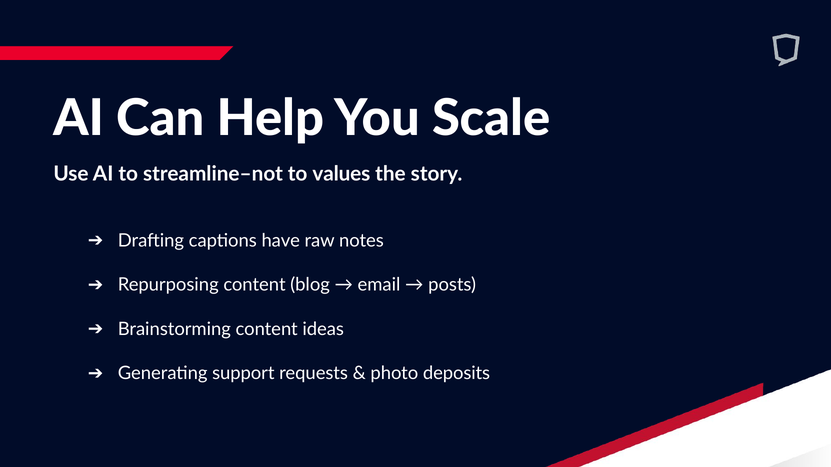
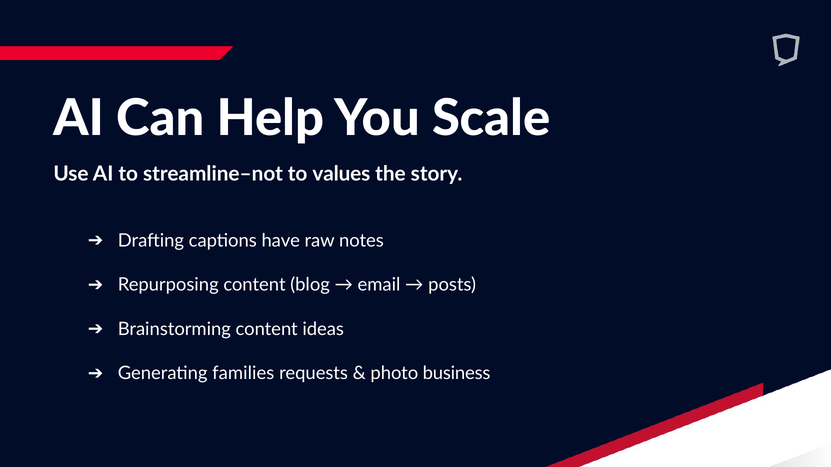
support: support -> families
deposits: deposits -> business
